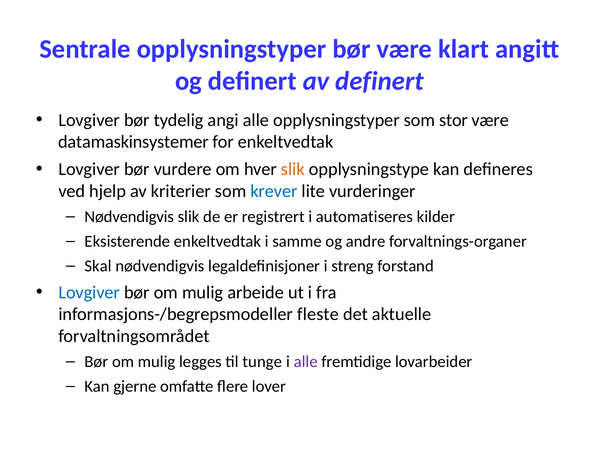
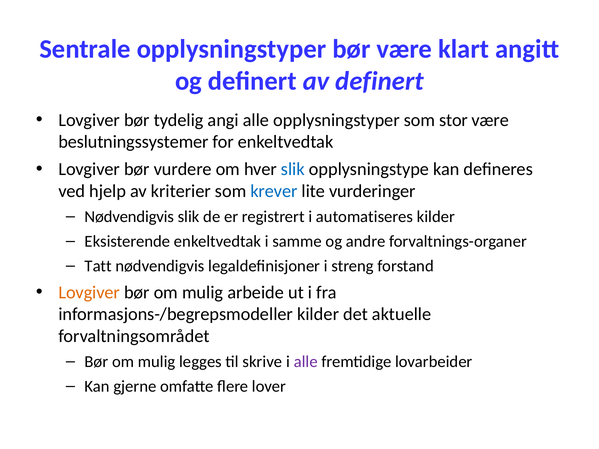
datamaskinsystemer: datamaskinsystemer -> beslutningssystemer
slik at (293, 169) colour: orange -> blue
Skal: Skal -> Tatt
Lovgiver at (89, 292) colour: blue -> orange
informasjons-/begrepsmodeller fleste: fleste -> kilder
tunge: tunge -> skrive
